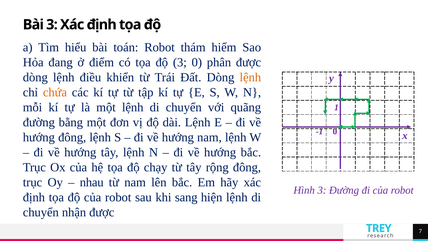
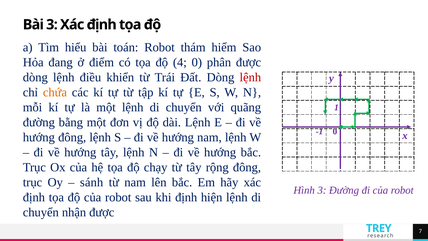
độ 3: 3 -> 4
lệnh at (250, 77) colour: orange -> red
nhau: nhau -> sánh
khi sang: sang -> định
